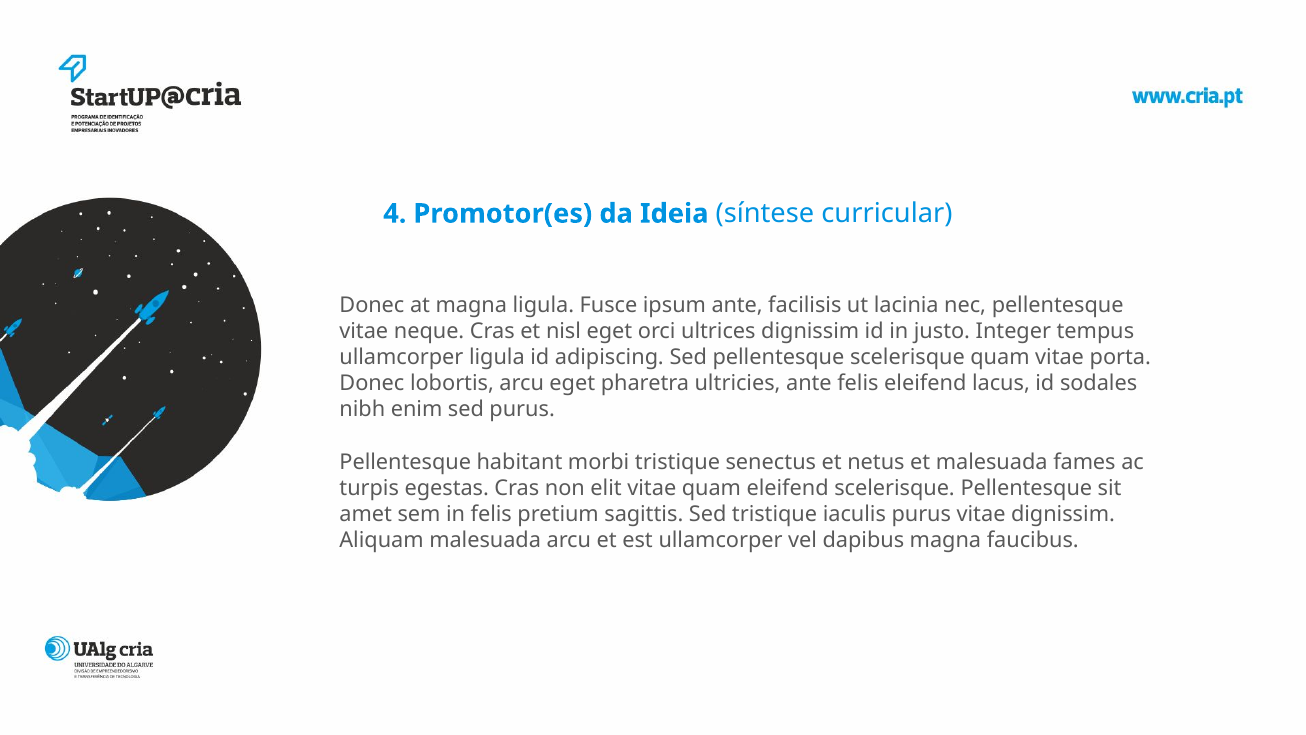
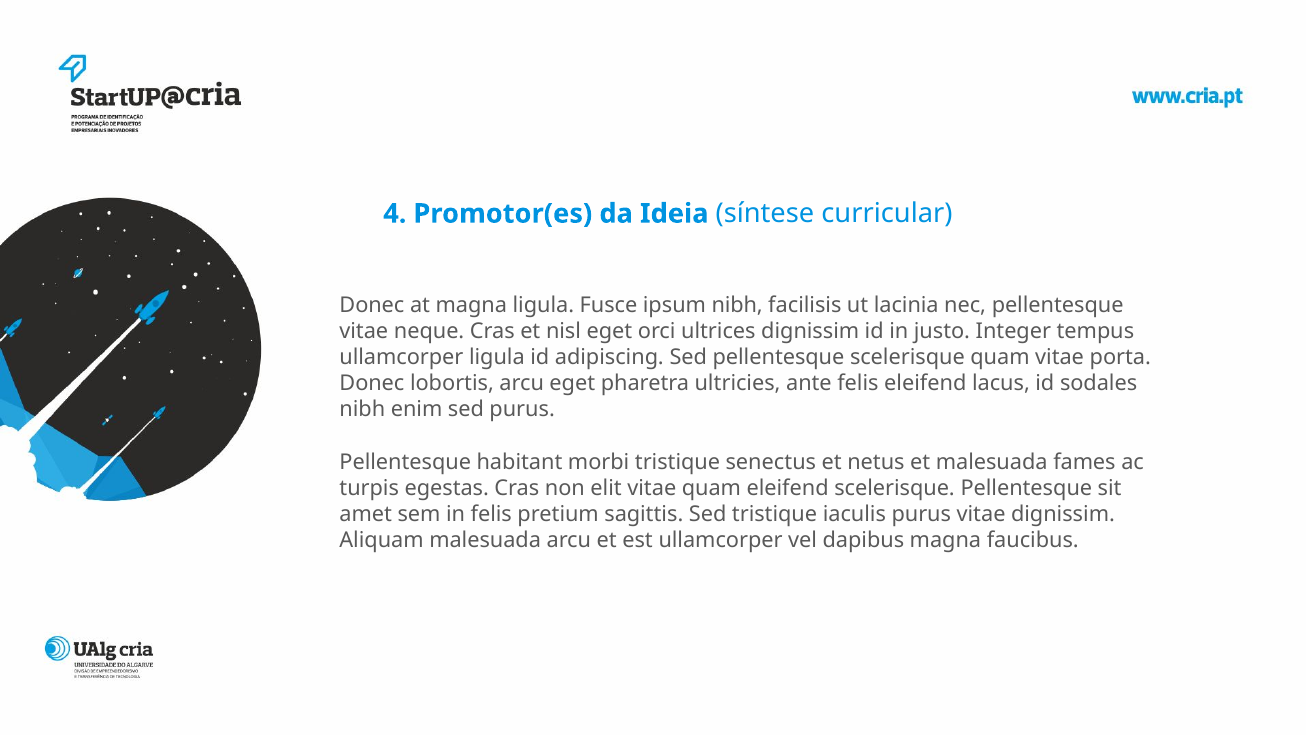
ipsum ante: ante -> nibh
